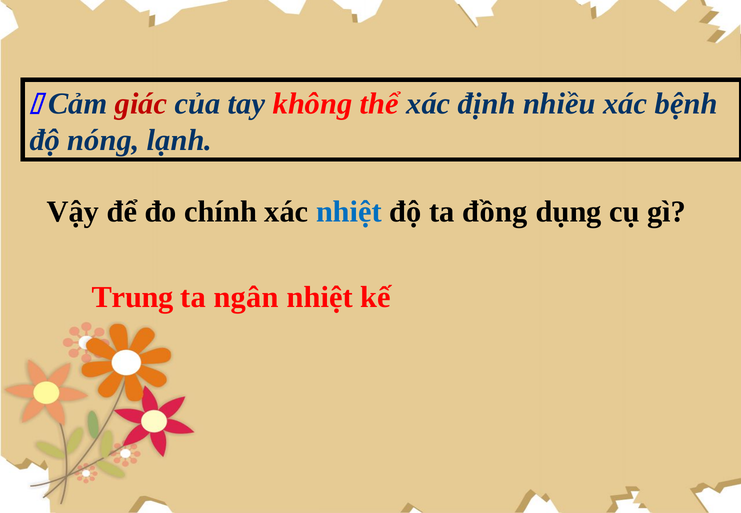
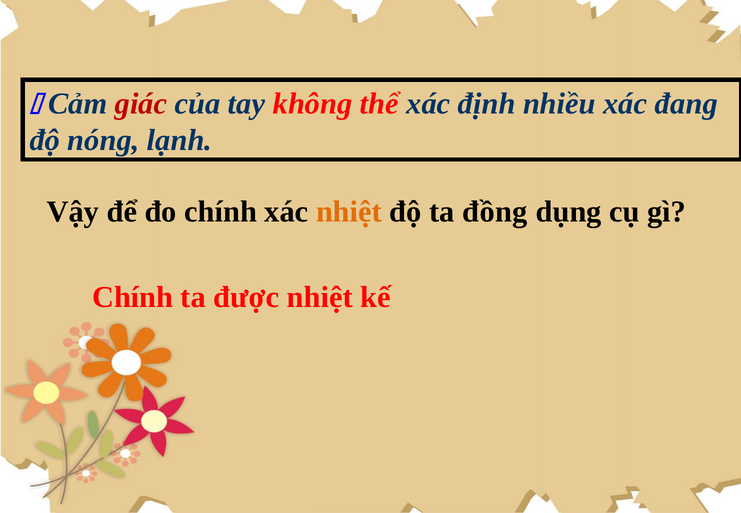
bệnh: bệnh -> đang
nhiệt at (349, 212) colour: blue -> orange
Trung at (133, 297): Trung -> Chính
ngân: ngân -> được
